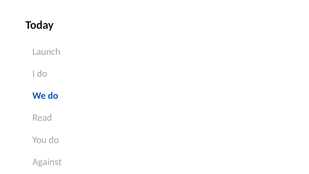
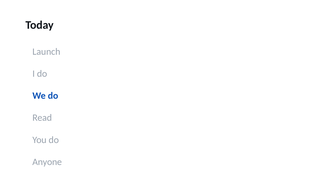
Against: Against -> Anyone
